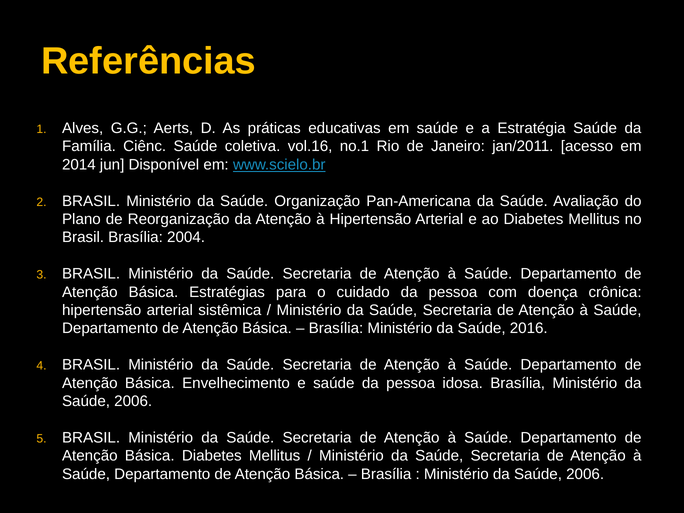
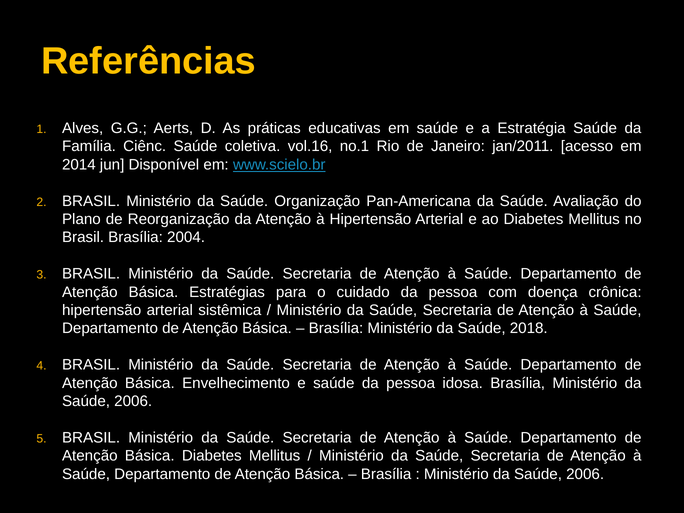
2016: 2016 -> 2018
